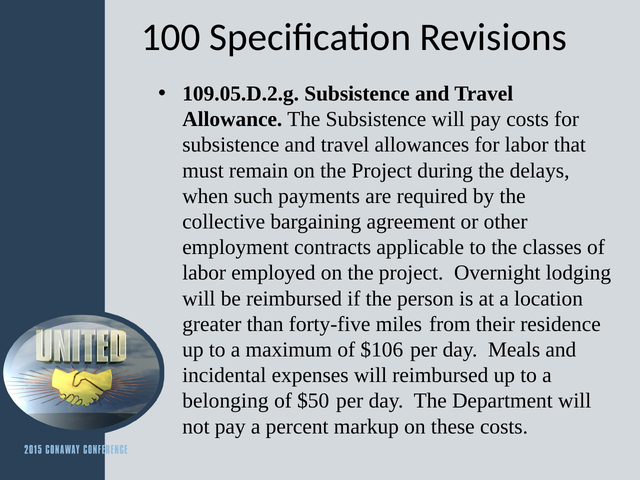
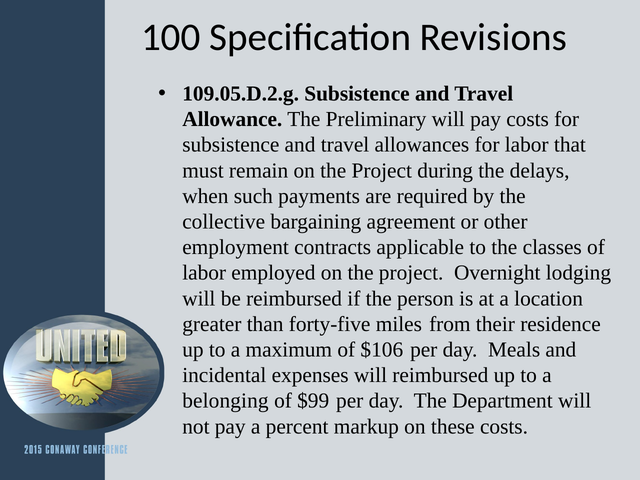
The Subsistence: Subsistence -> Preliminary
$50: $50 -> $99
